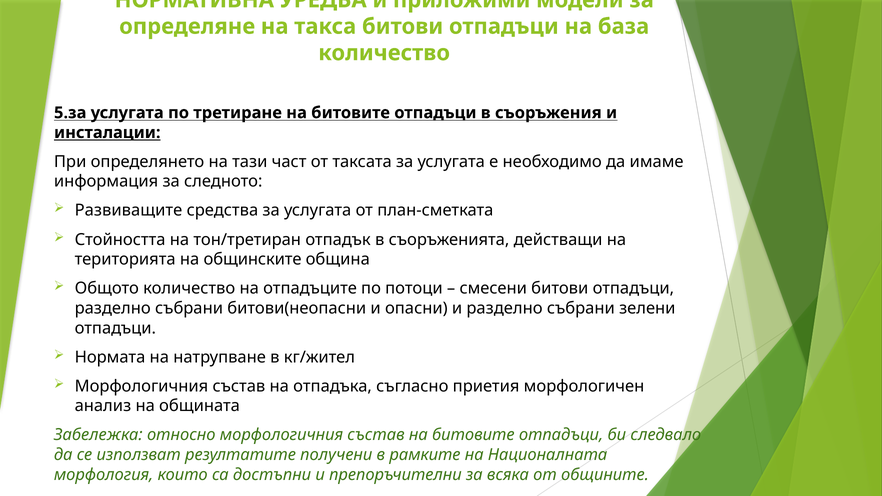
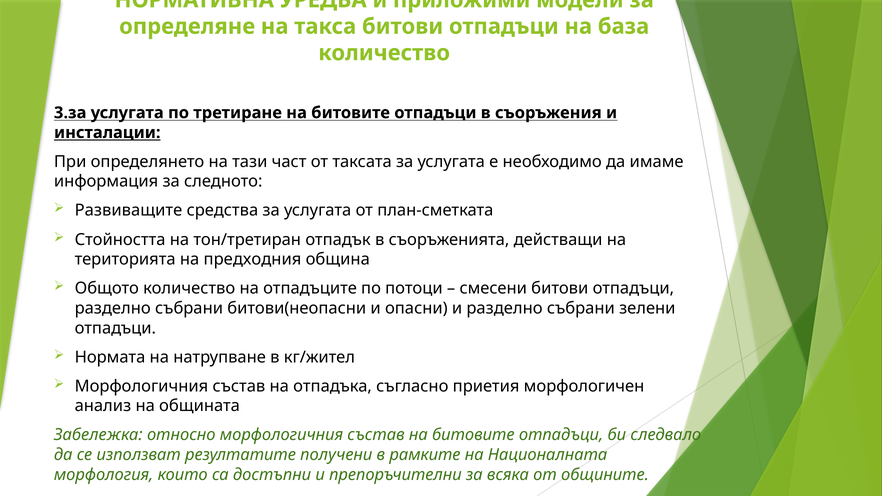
5.за: 5.за -> 3.за
общинските: общинските -> предходния
